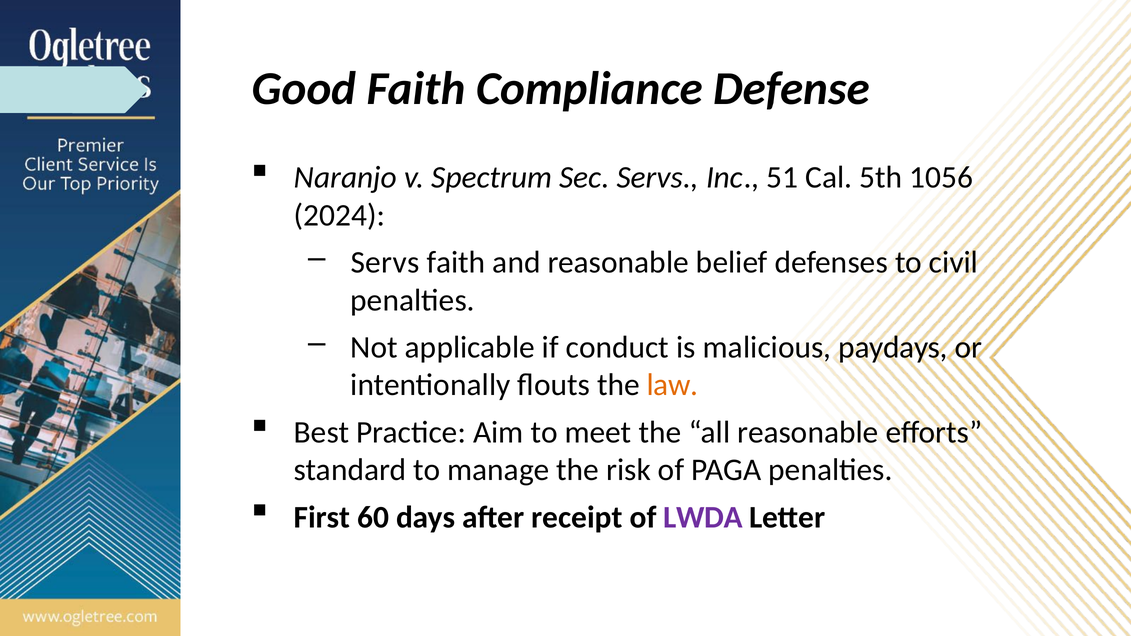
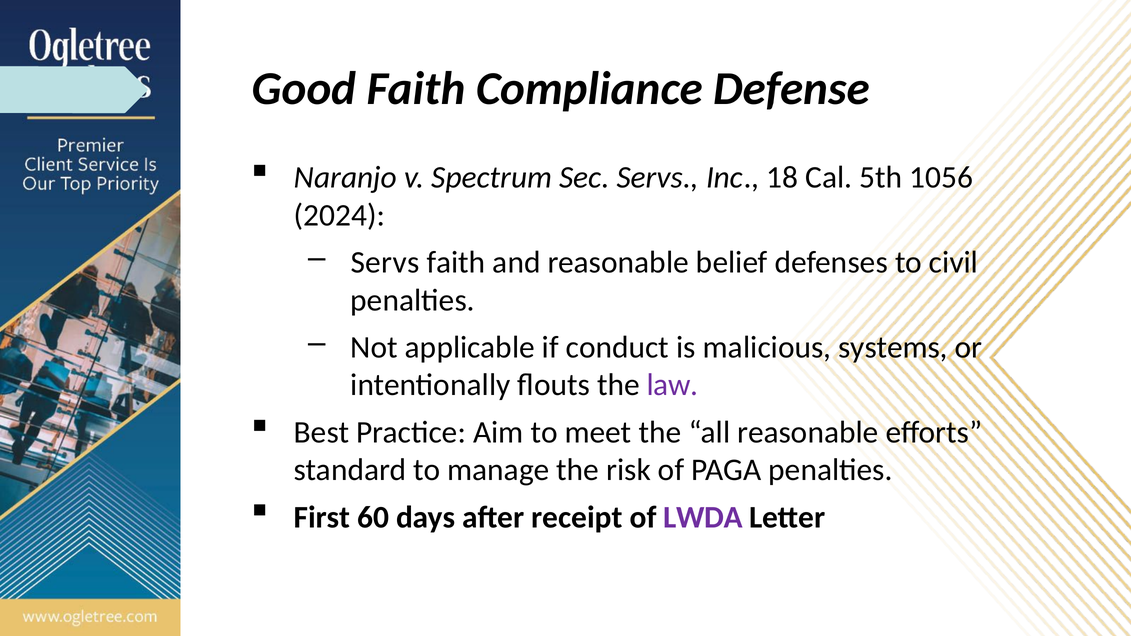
51: 51 -> 18
paydays: paydays -> systems
law colour: orange -> purple
